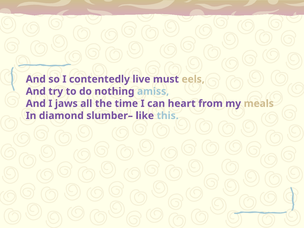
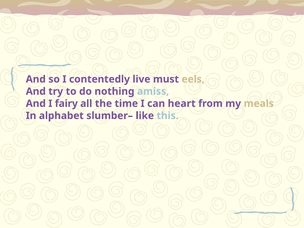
jaws: jaws -> fairy
diamond: diamond -> alphabet
